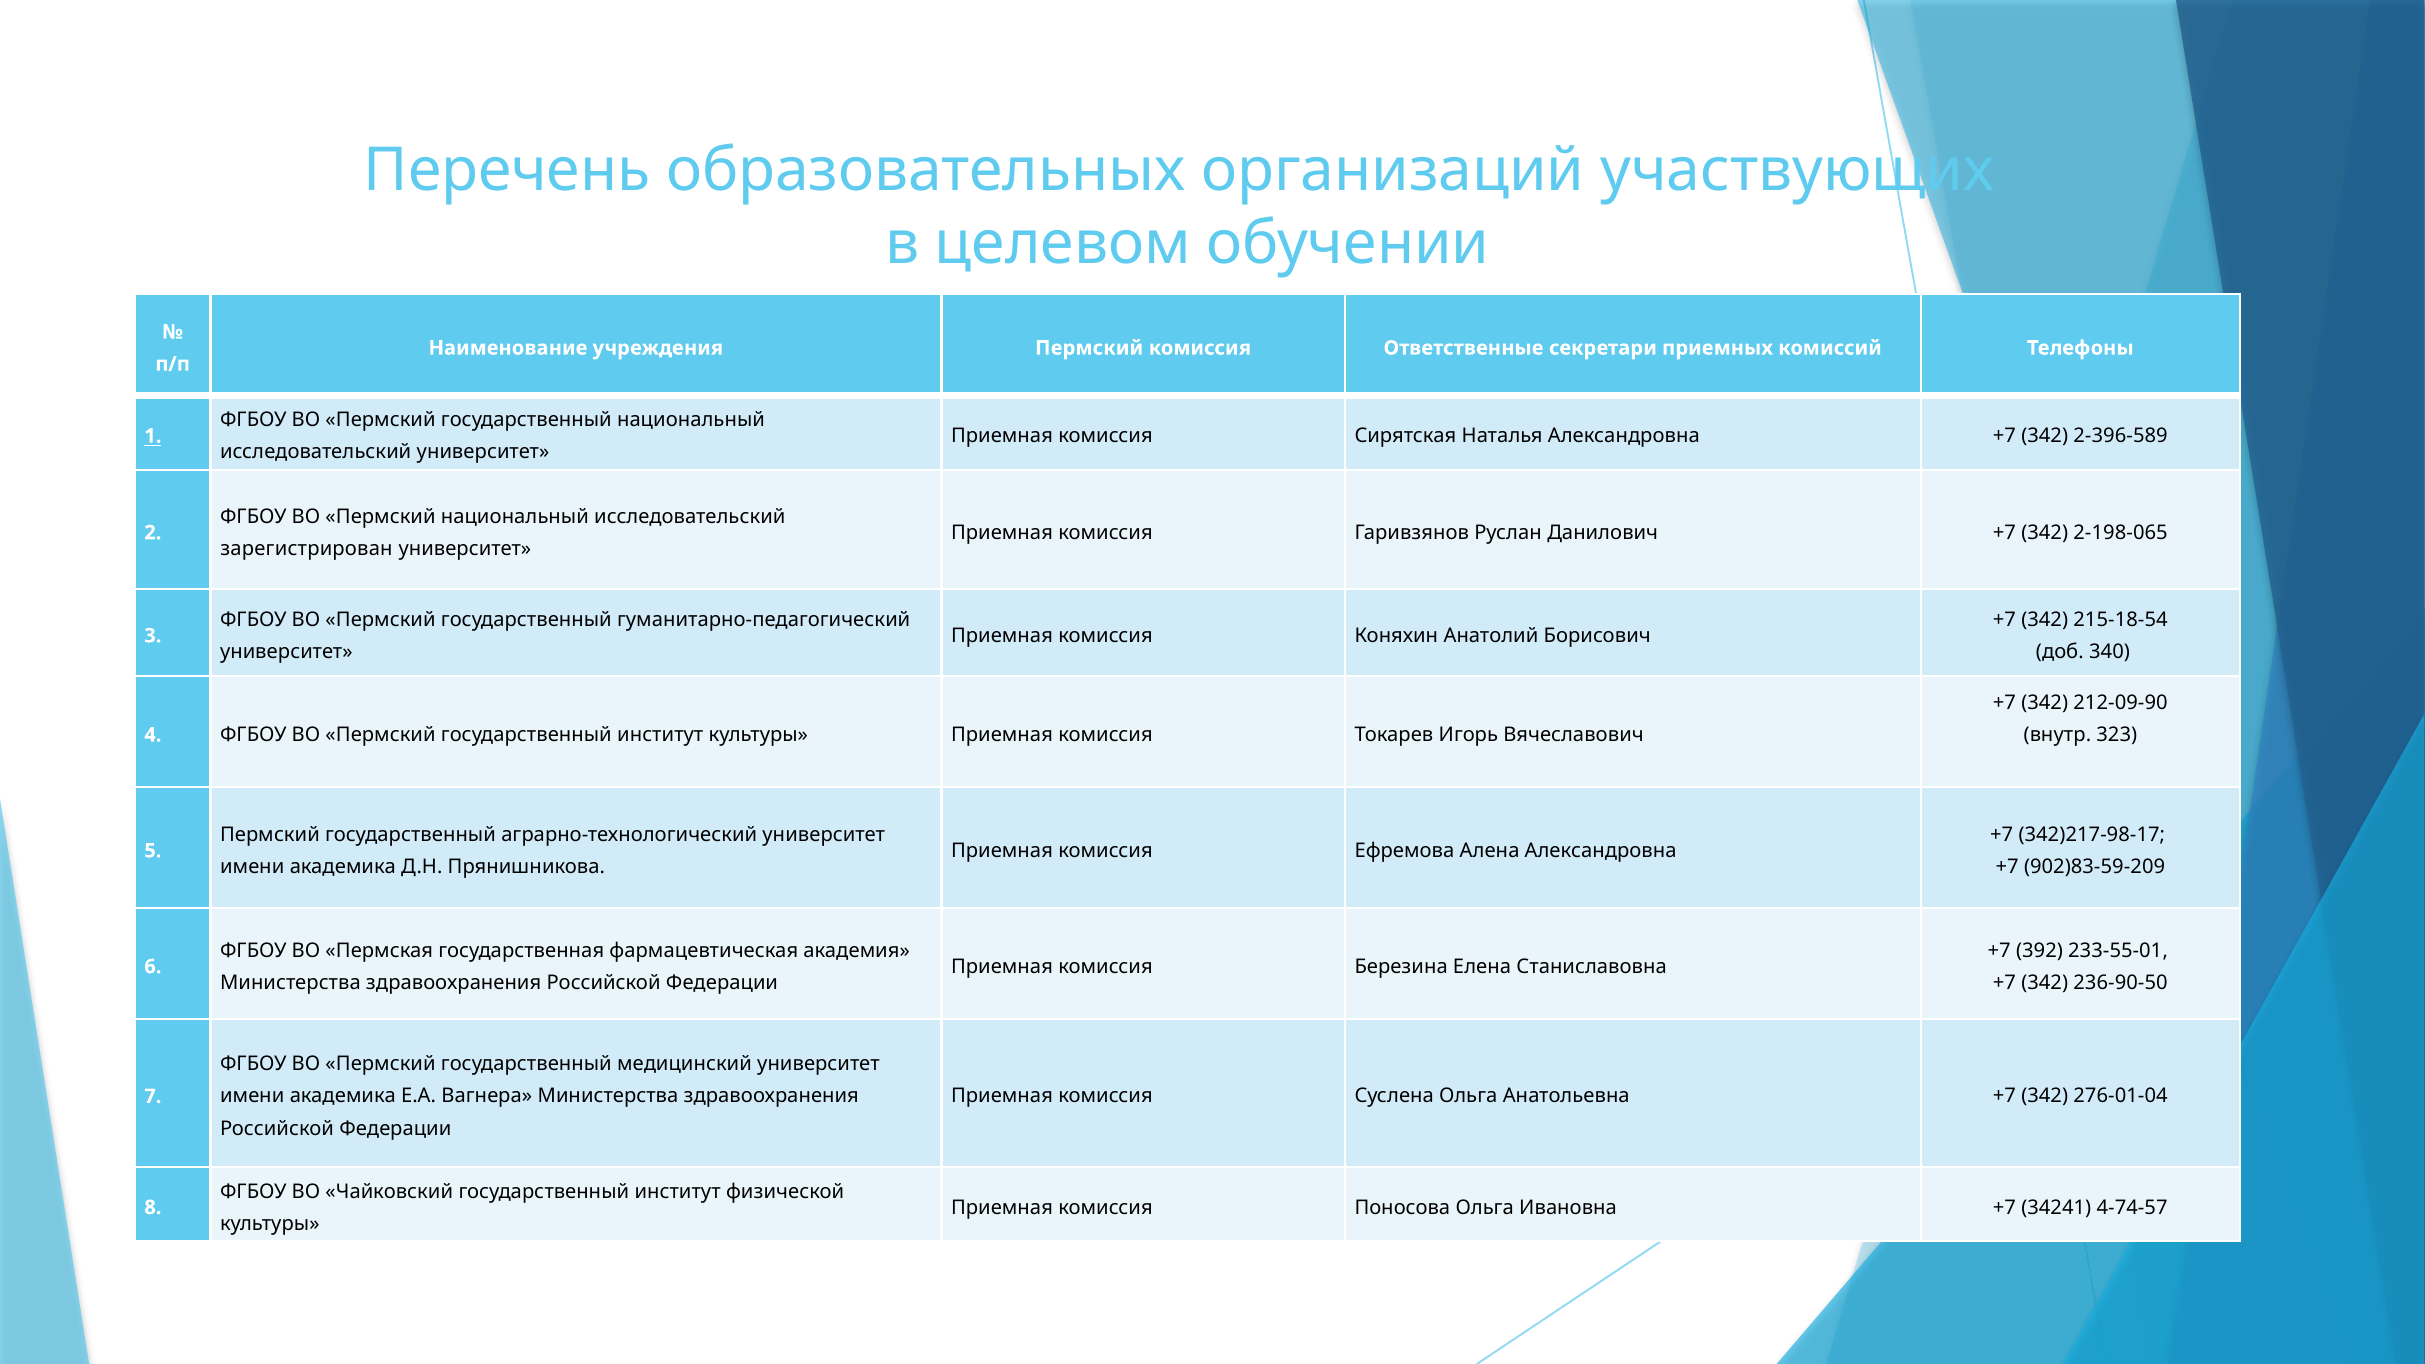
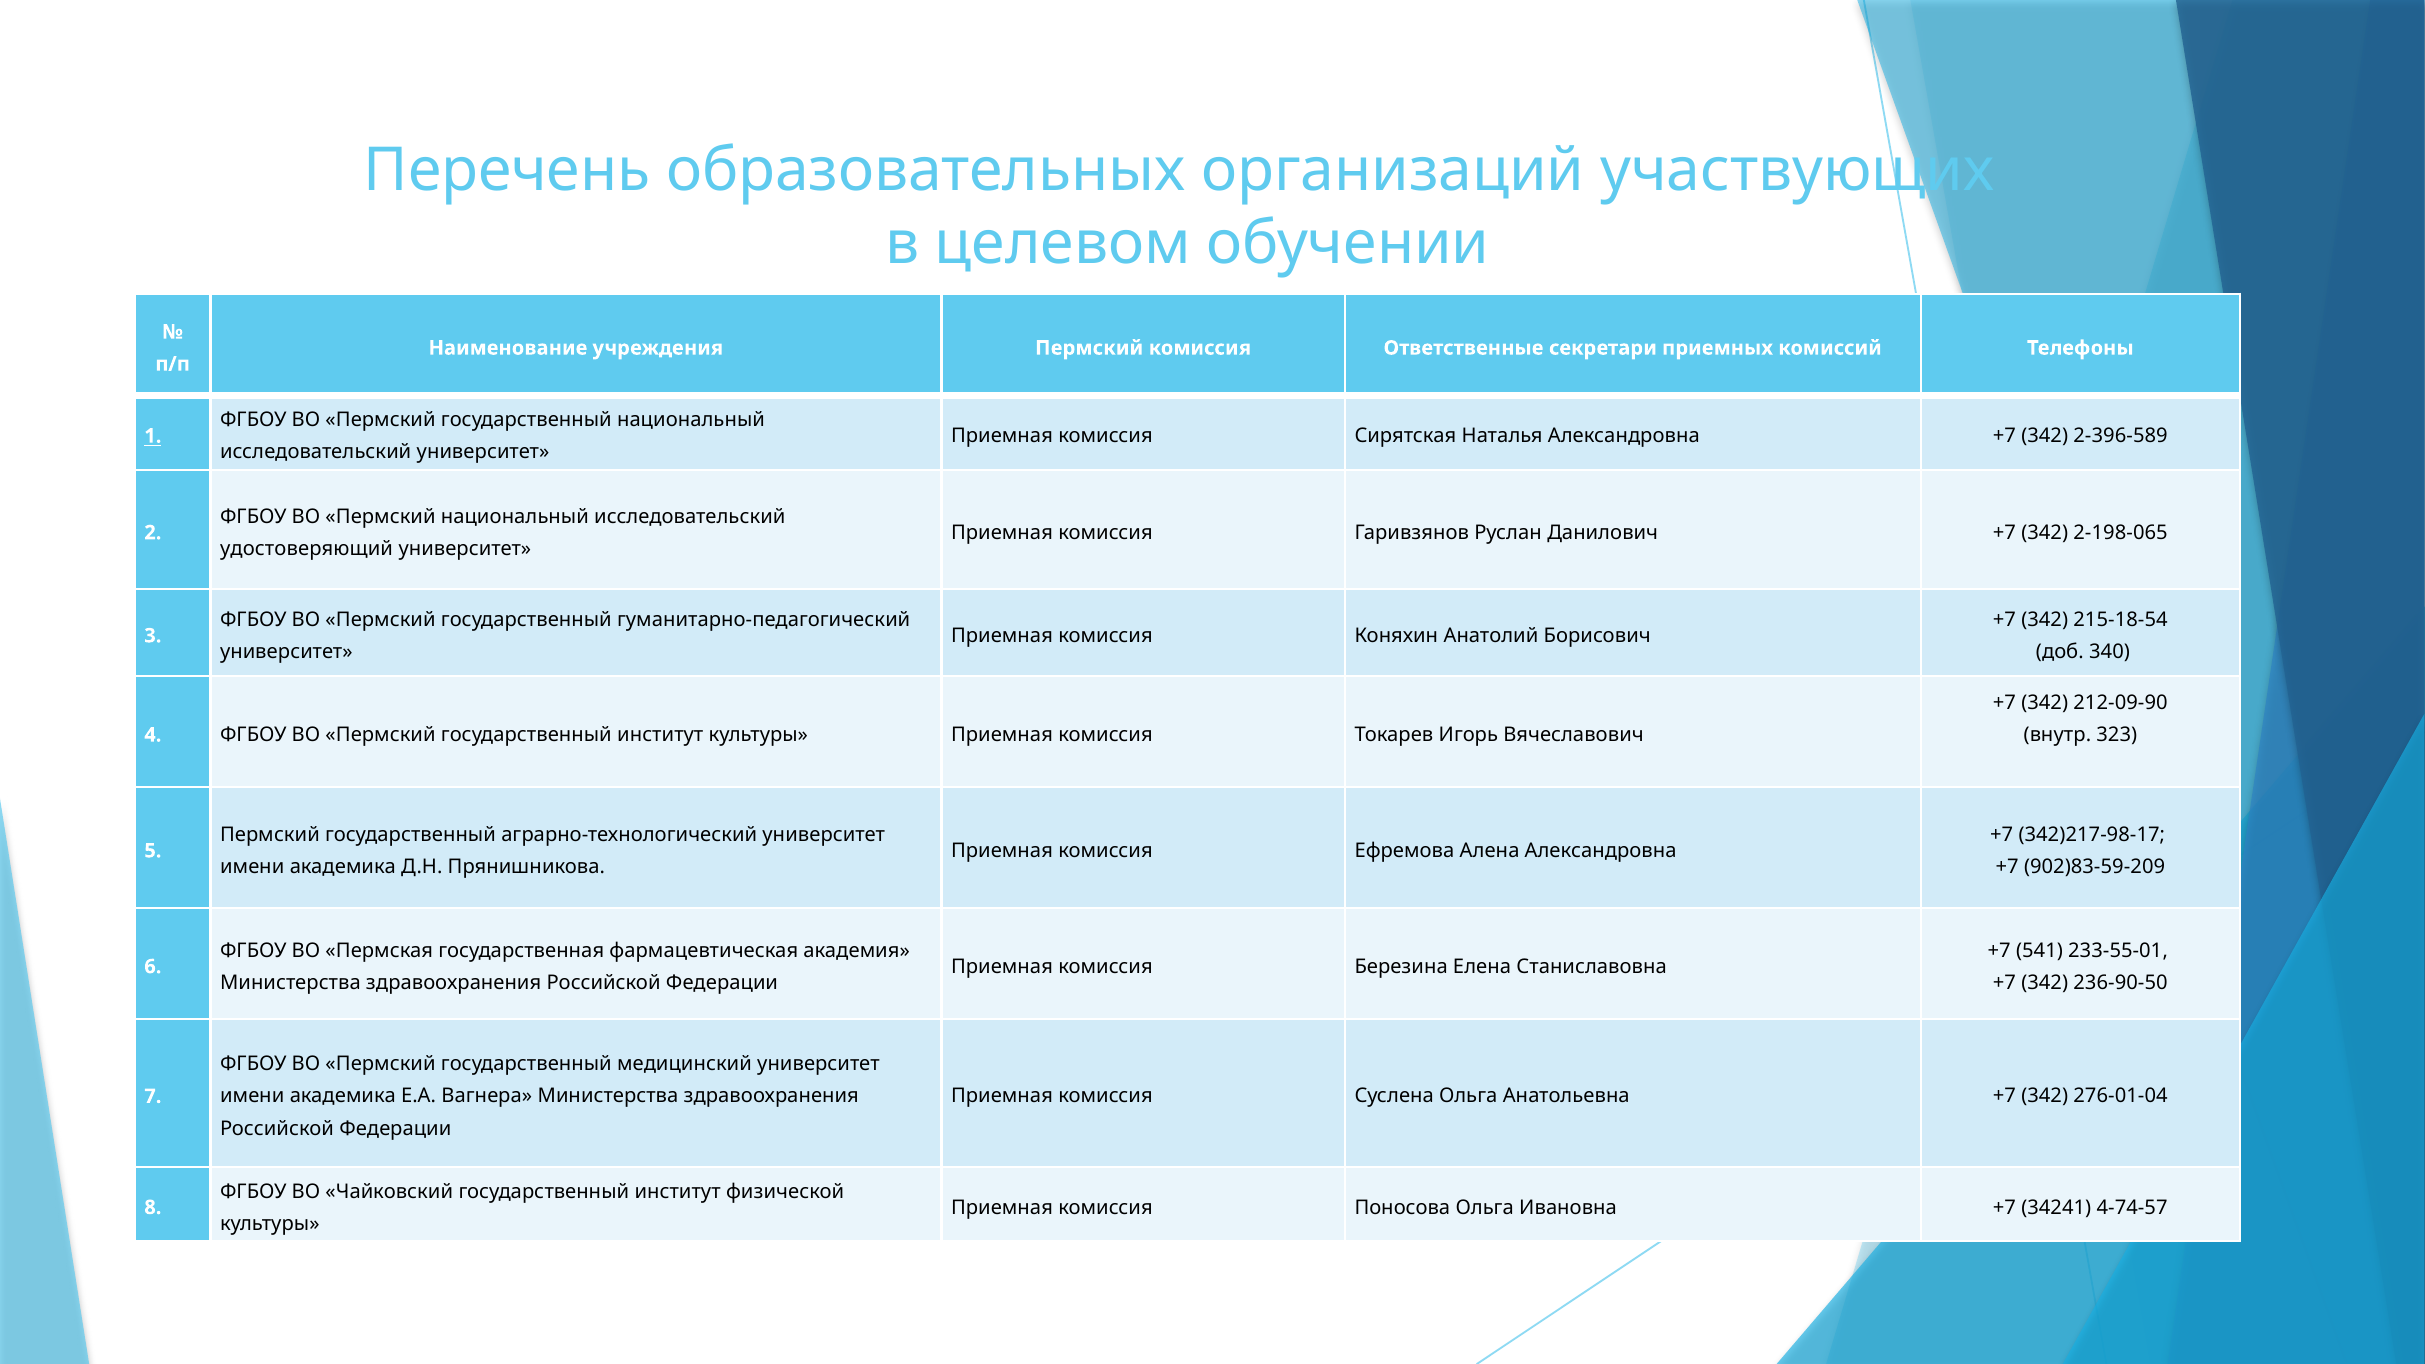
зарегистрирован: зарегистрирован -> удостоверяющий
392: 392 -> 541
